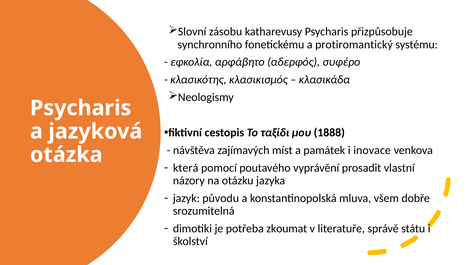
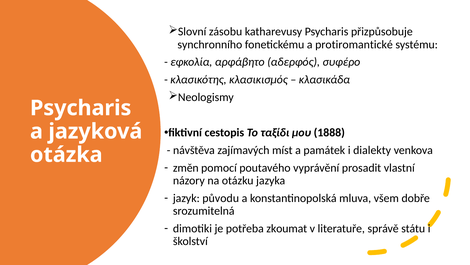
protiromantický: protiromantický -> protiromantické
inovace: inovace -> dialekty
která: která -> změn
